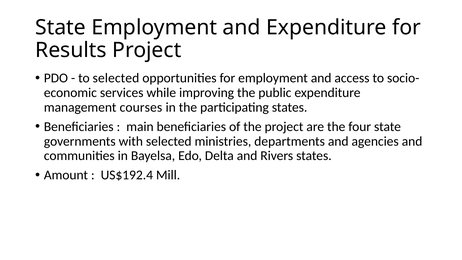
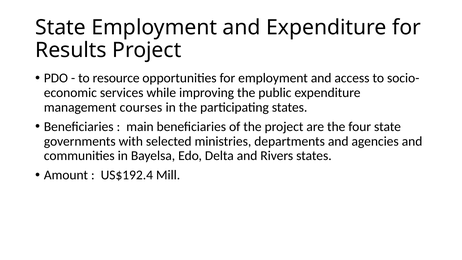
to selected: selected -> resource
